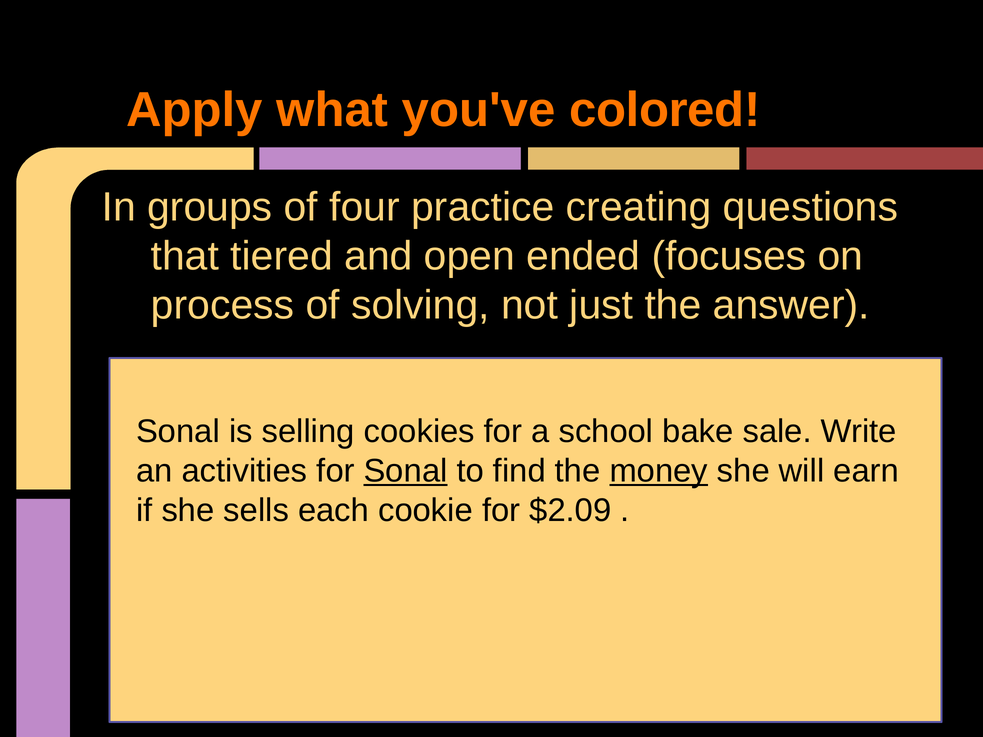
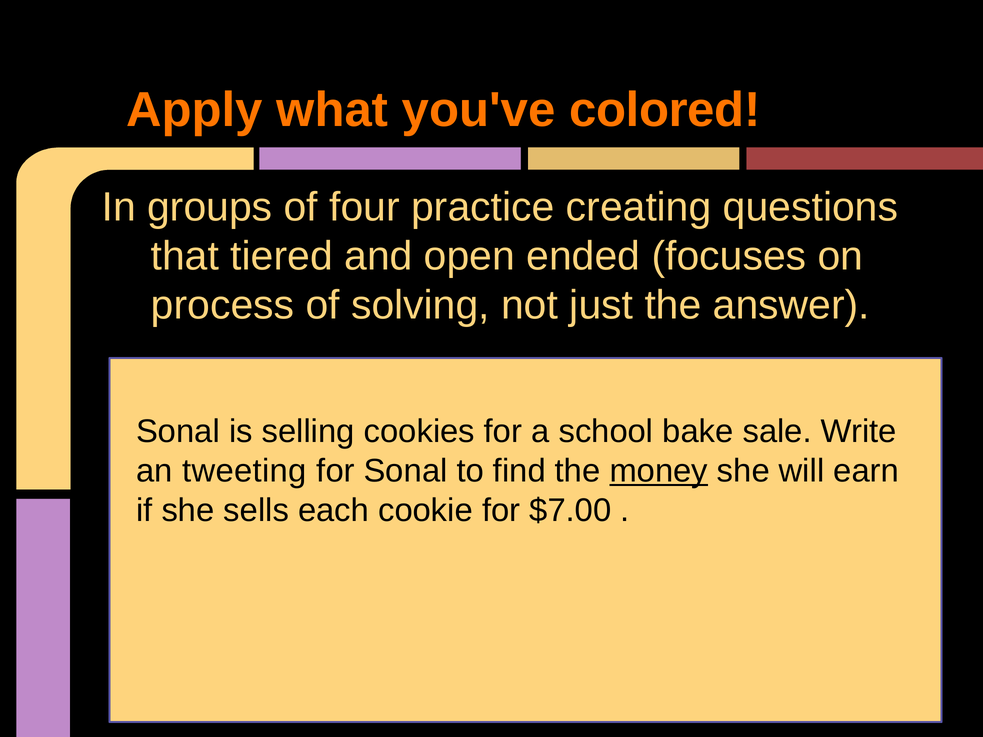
activities: activities -> tweeting
Sonal at (406, 471) underline: present -> none
$2.09: $2.09 -> $7.00
